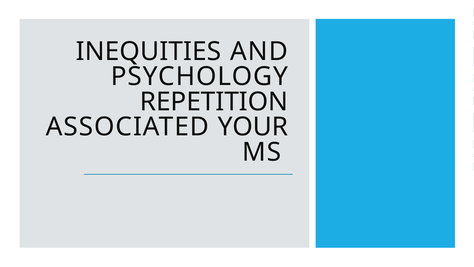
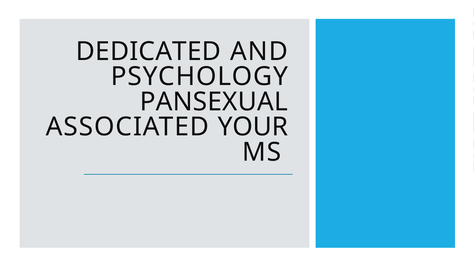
INEQUITIES: INEQUITIES -> DEDICATED
REPETITION: REPETITION -> PANSEXUAL
